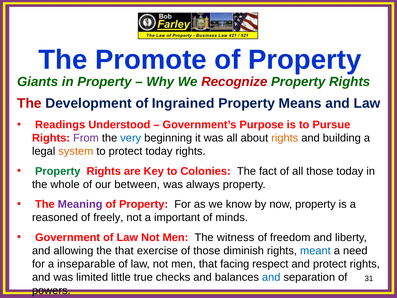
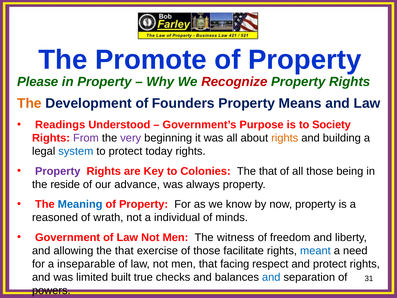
Giants: Giants -> Please
The at (29, 103) colour: red -> orange
Ingrained: Ingrained -> Founders
Pursue: Pursue -> Society
very colour: blue -> purple
system colour: orange -> blue
Property at (58, 171) colour: green -> purple
fact at (268, 171): fact -> that
those today: today -> being
whole: whole -> reside
between: between -> advance
Meaning colour: purple -> blue
freely: freely -> wrath
important: important -> individual
diminish: diminish -> facilitate
little: little -> built
